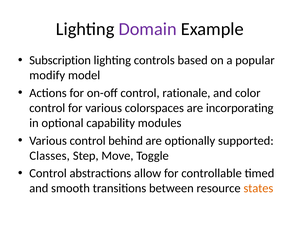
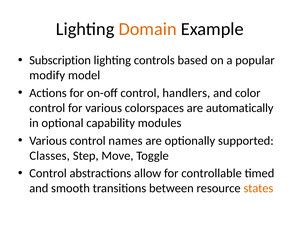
Domain colour: purple -> orange
rationale: rationale -> handlers
incorporating: incorporating -> automatically
behind: behind -> names
